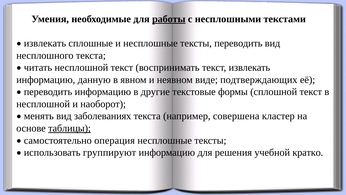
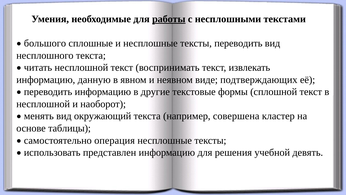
извлекать at (45, 43): извлекать -> большого
заболеваниях: заболеваниях -> окружающий
таблицы underline: present -> none
группируют: группируют -> представлен
кратко: кратко -> девять
